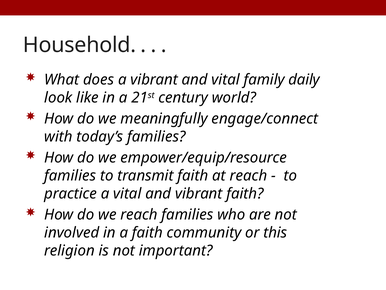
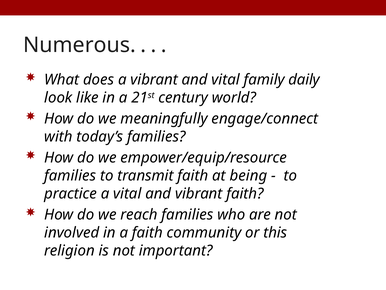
Household: Household -> Numerous
at reach: reach -> being
